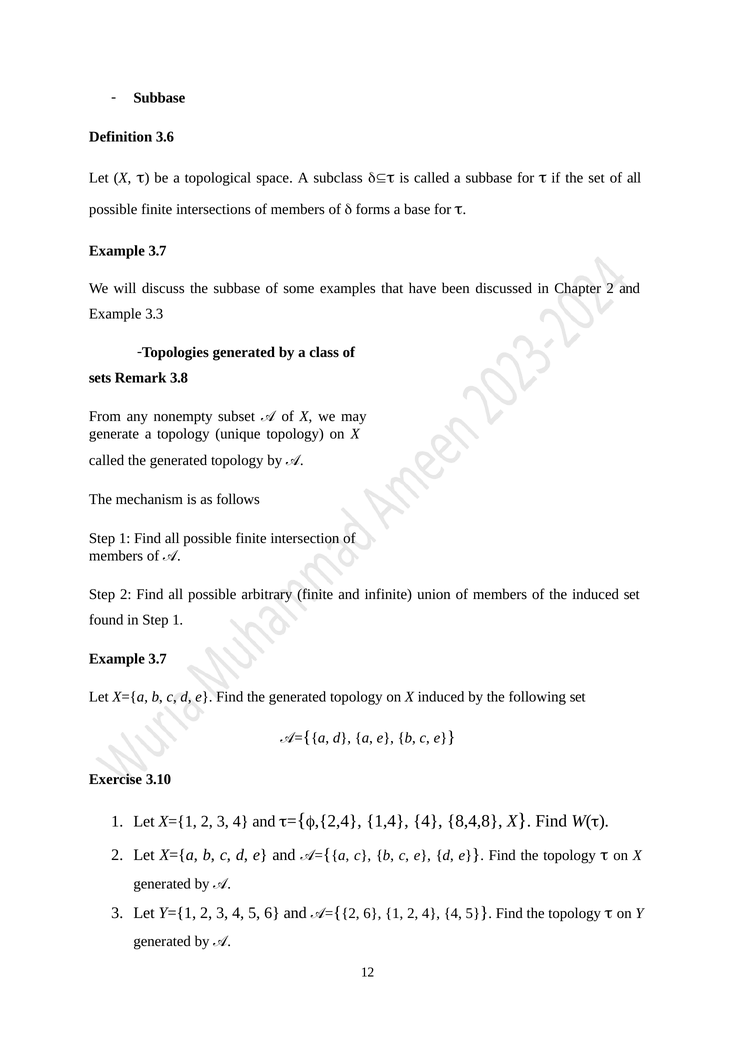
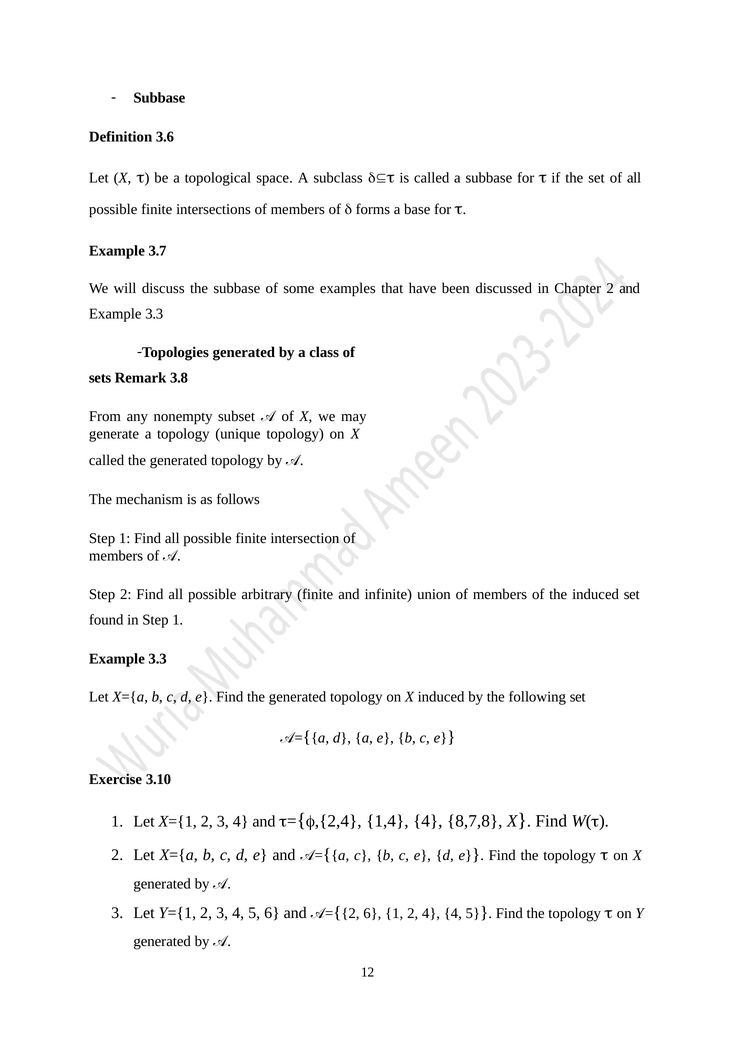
3.7 at (158, 658): 3.7 -> 3.3
8,4,8: 8,4,8 -> 8,7,8
